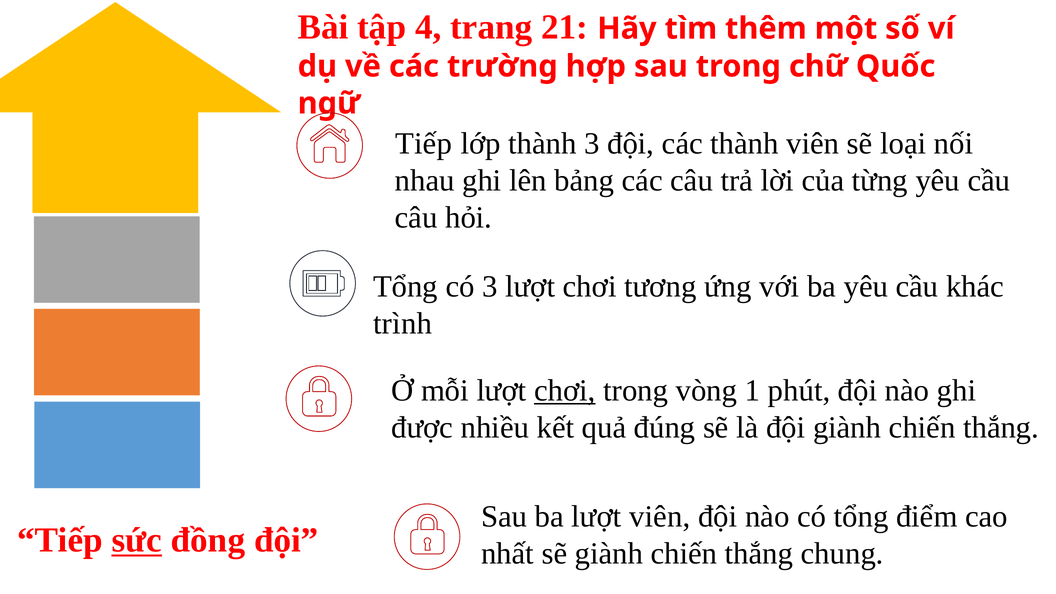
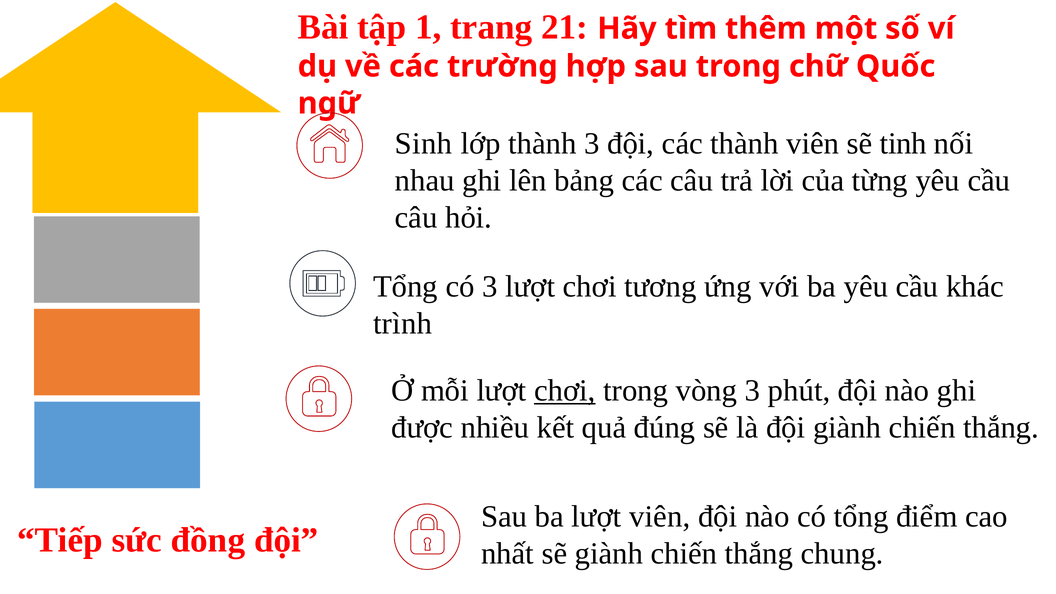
4: 4 -> 1
Tiếp at (424, 144): Tiếp -> Sinh
loại: loại -> tinh
vòng 1: 1 -> 3
sức underline: present -> none
